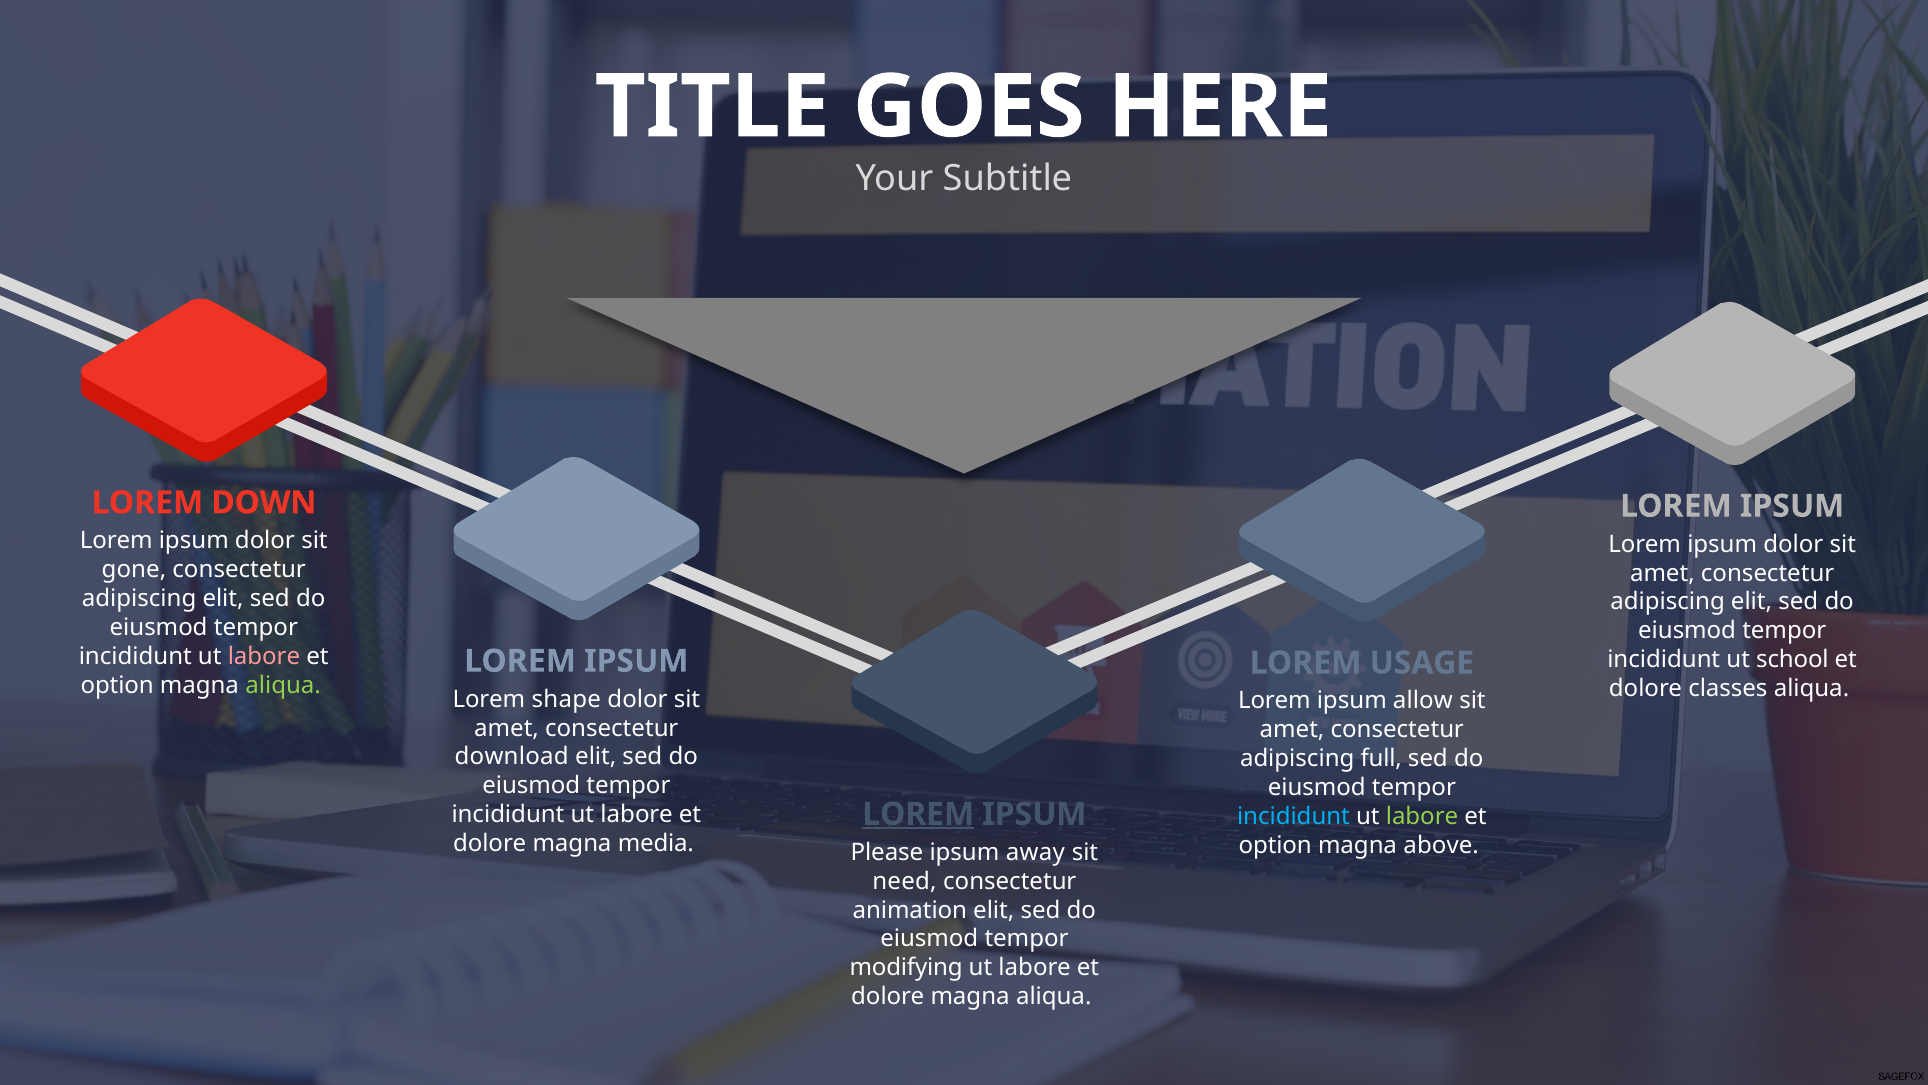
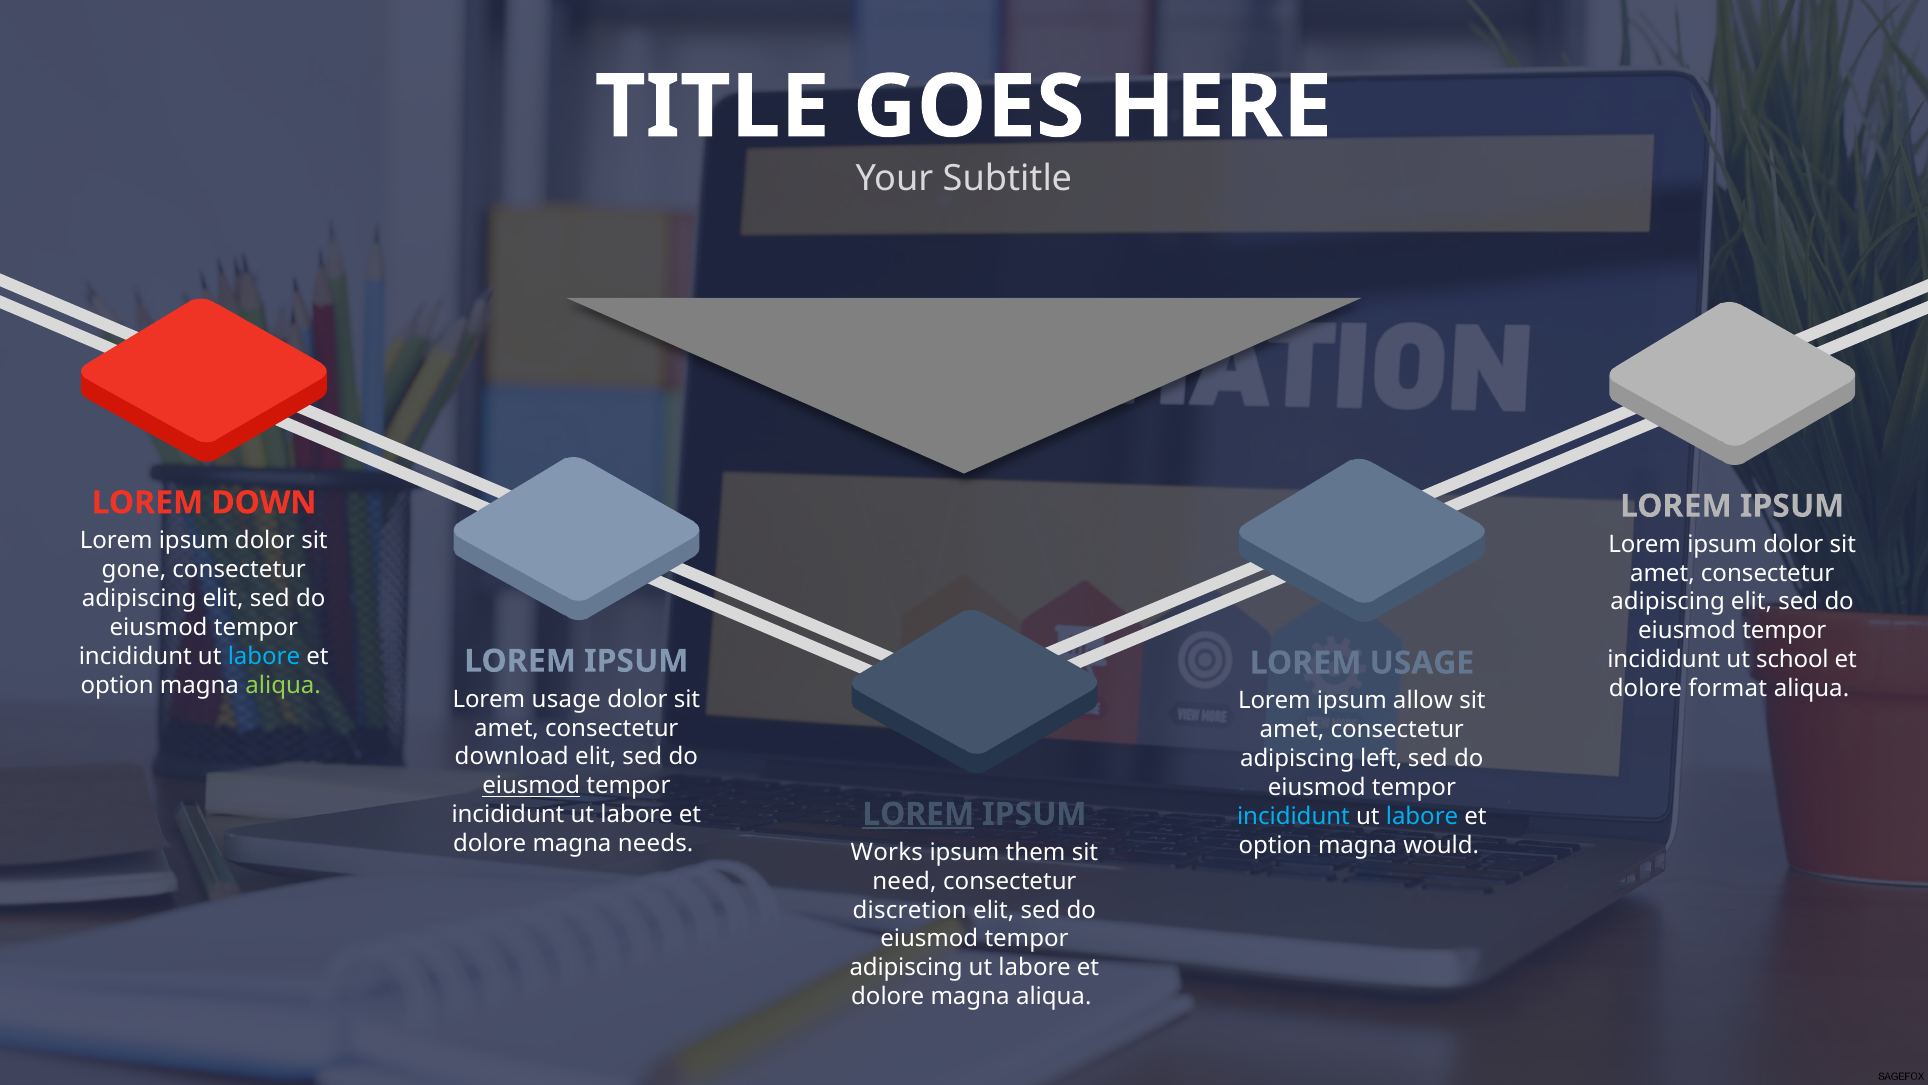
labore at (264, 656) colour: pink -> light blue
classes: classes -> format
shape at (566, 699): shape -> usage
full: full -> left
eiusmod at (531, 786) underline: none -> present
labore at (1422, 816) colour: light green -> light blue
media: media -> needs
above: above -> would
Please: Please -> Works
away: away -> them
animation: animation -> discretion
modifying at (906, 967): modifying -> adipiscing
